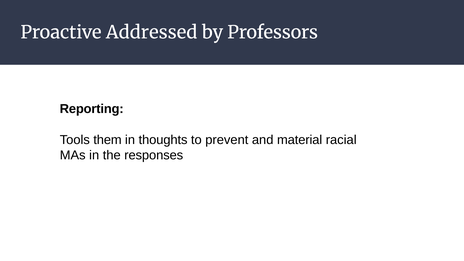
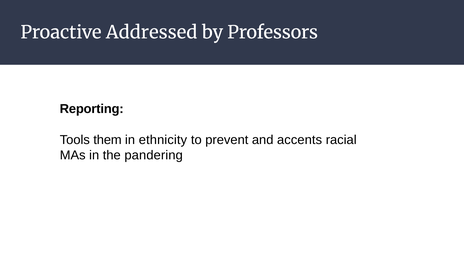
thoughts: thoughts -> ethnicity
material: material -> accents
responses: responses -> pandering
